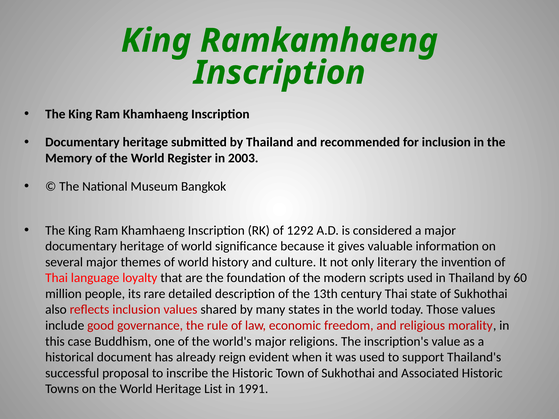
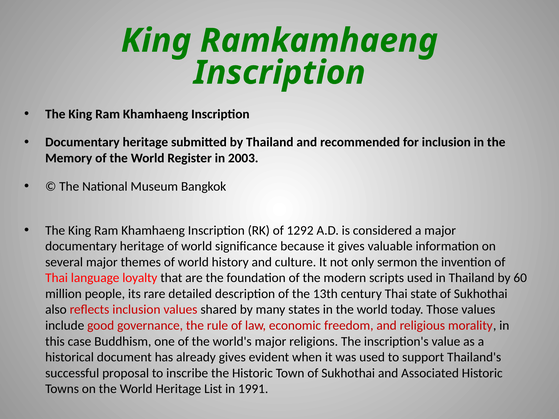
literary: literary -> sermon
already reign: reign -> gives
